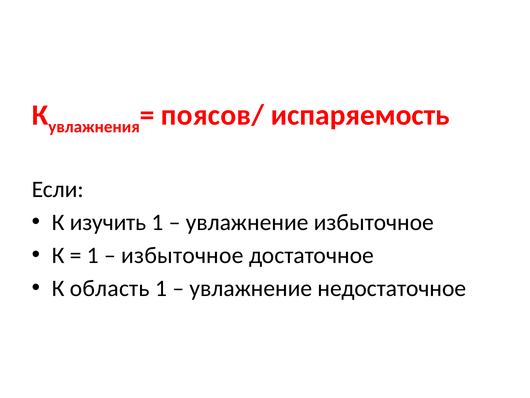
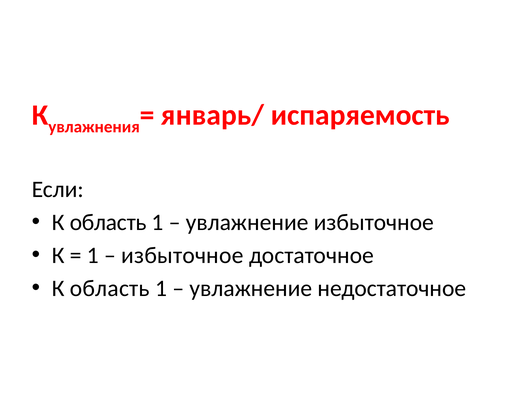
поясов/: поясов/ -> январь/
изучить at (108, 222): изучить -> область
